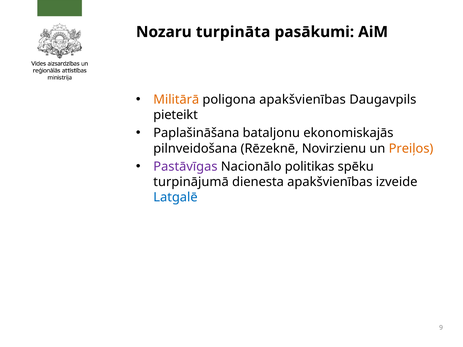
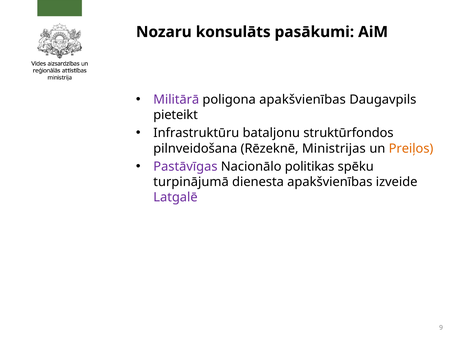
turpināta: turpināta -> konsulāts
Militārā colour: orange -> purple
Paplašināšana: Paplašināšana -> Infrastruktūru
ekonomiskajās: ekonomiskajās -> struktūrfondos
Novirzienu: Novirzienu -> Ministrijas
Latgalē colour: blue -> purple
